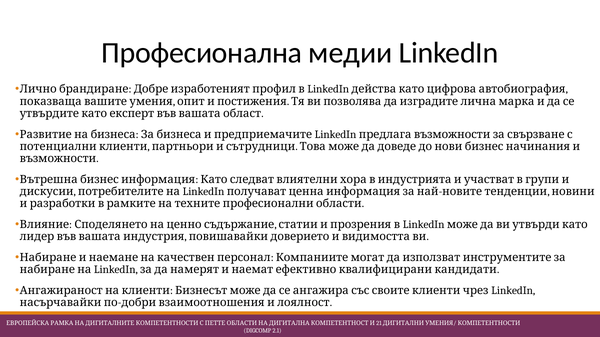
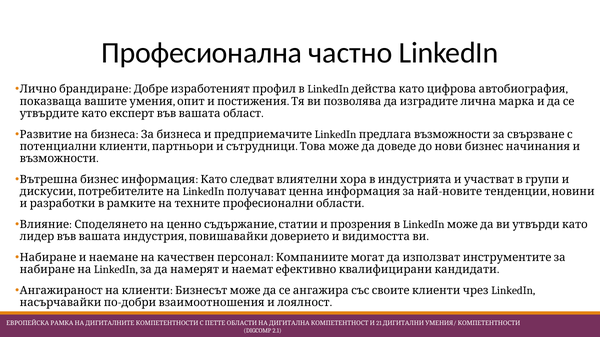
медии: медии -> частно
